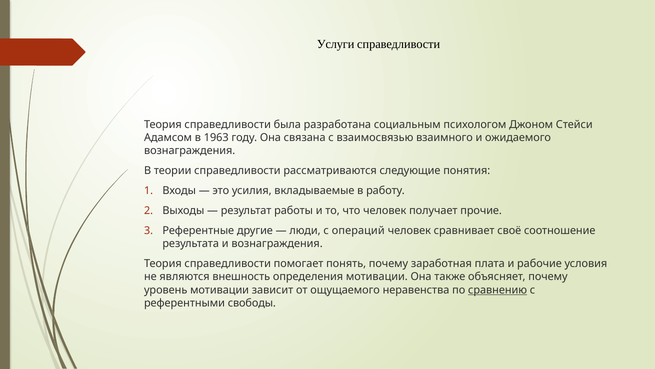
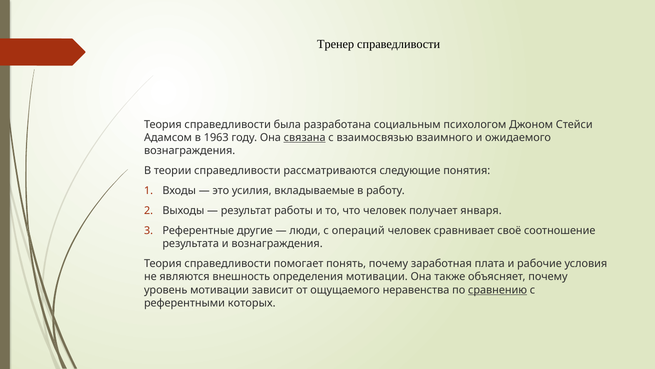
Услуги: Услуги -> Тренер
связана underline: none -> present
прочие: прочие -> января
свободы: свободы -> которых
